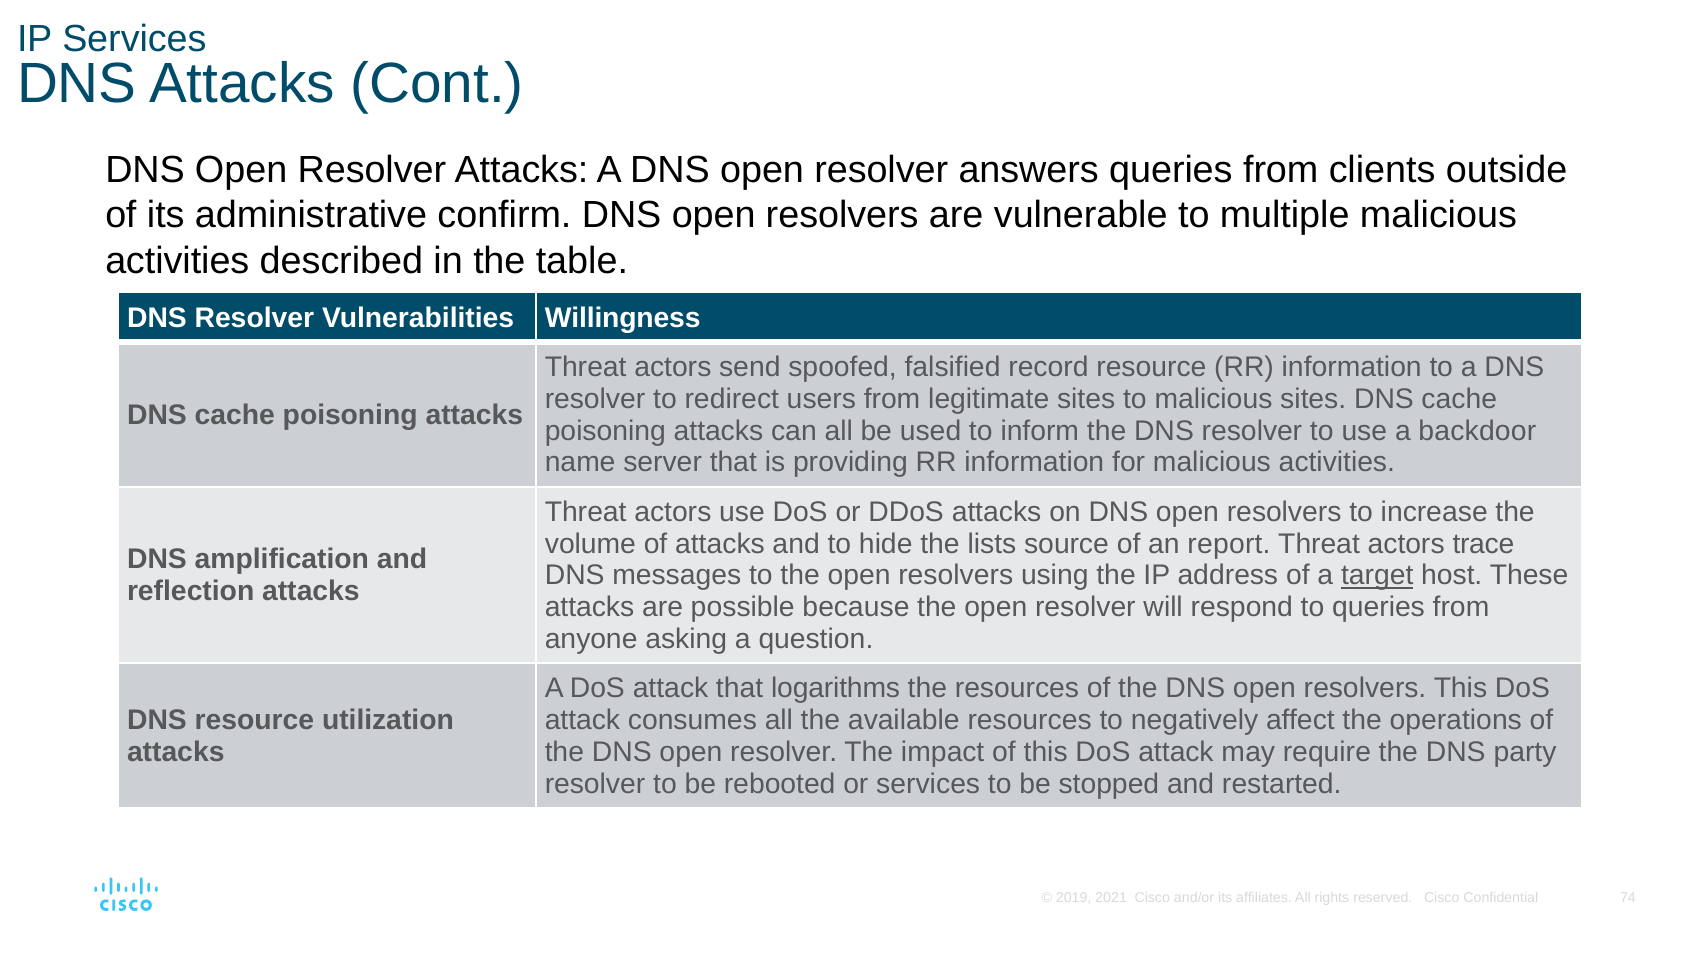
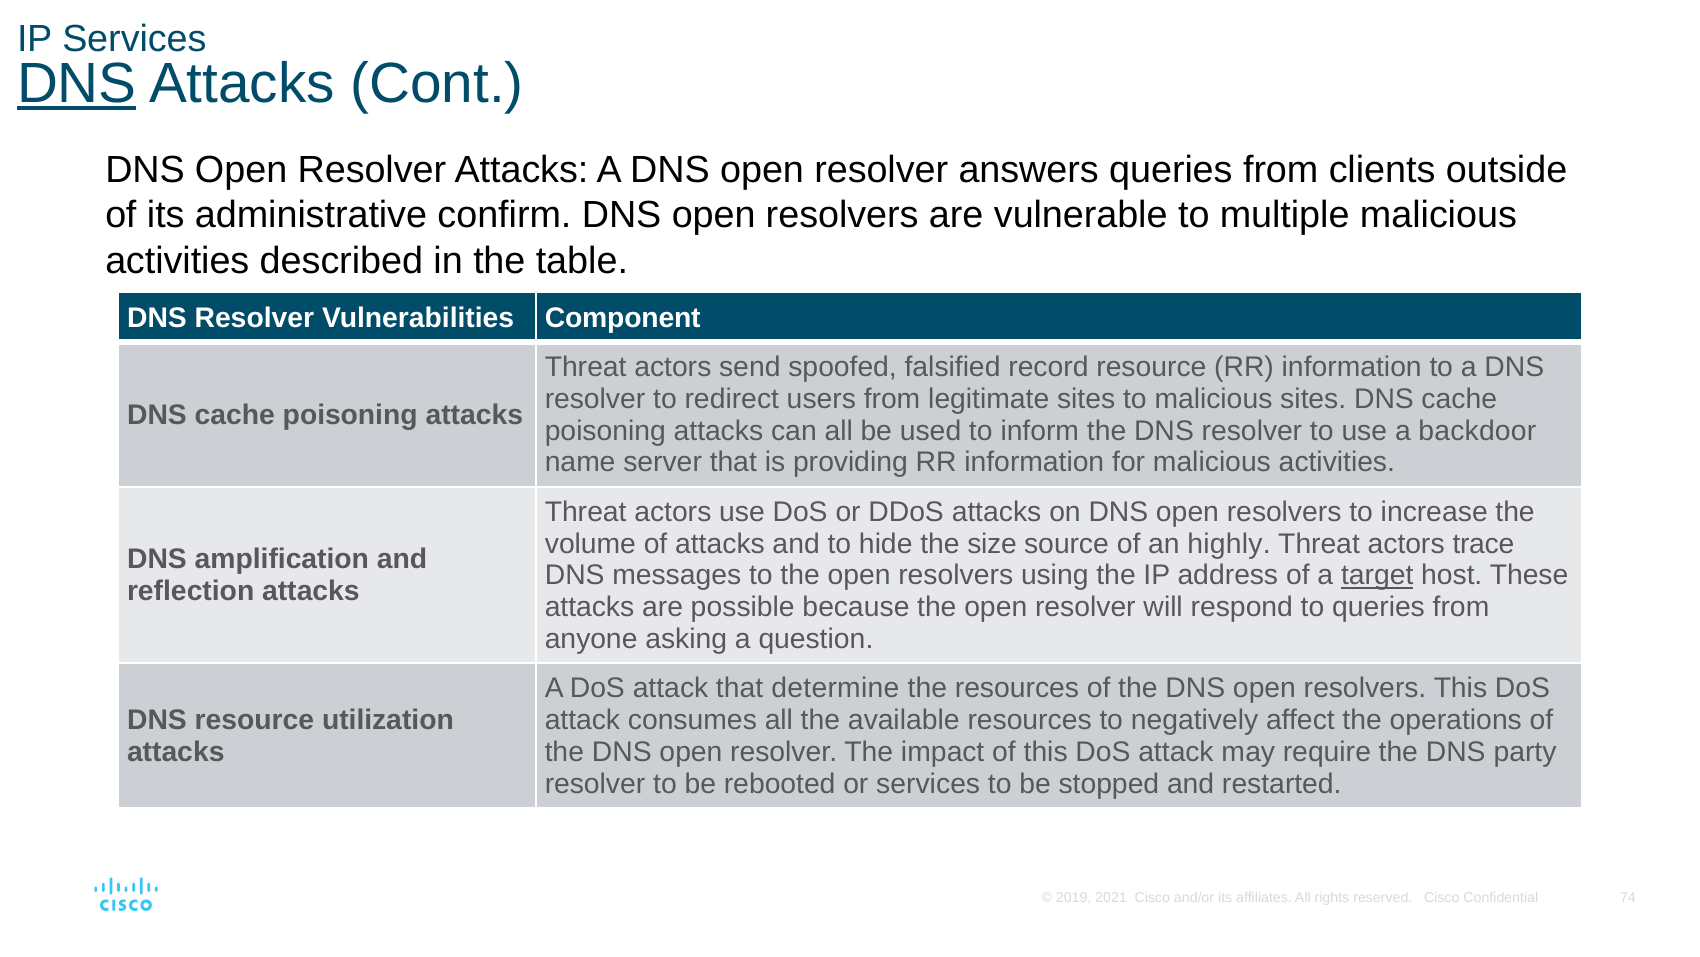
DNS at (77, 84) underline: none -> present
Willingness: Willingness -> Component
lists: lists -> size
report: report -> highly
logarithms: logarithms -> determine
